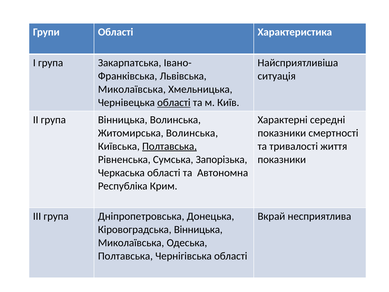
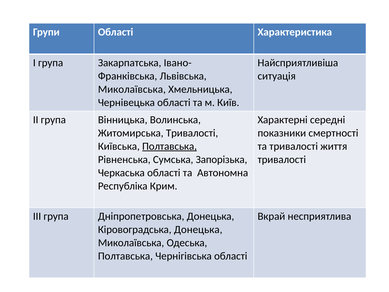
області at (174, 102) underline: present -> none
Житомирська Волинська: Волинська -> Тривалості
показники at (282, 159): показники -> тривалості
Кіровоградська Вінницька: Вінницька -> Донецька
